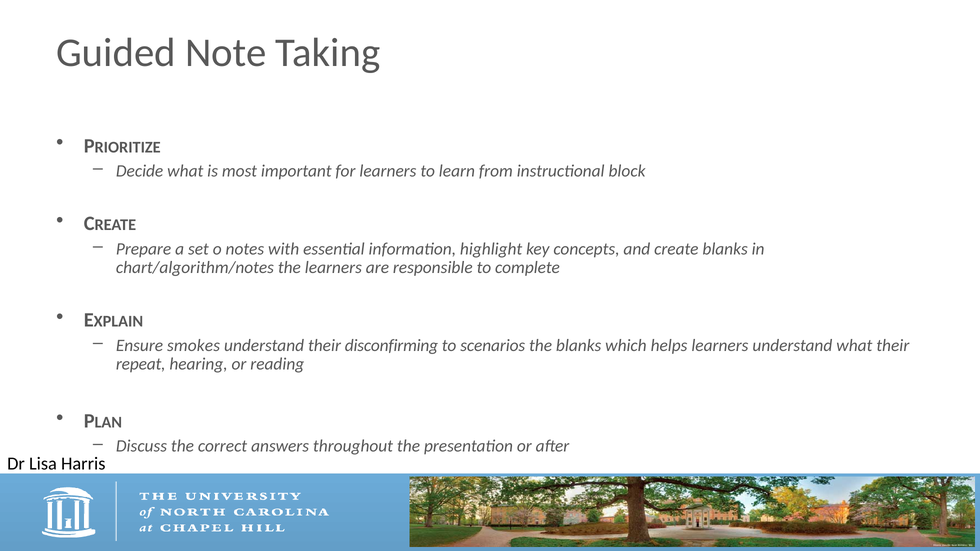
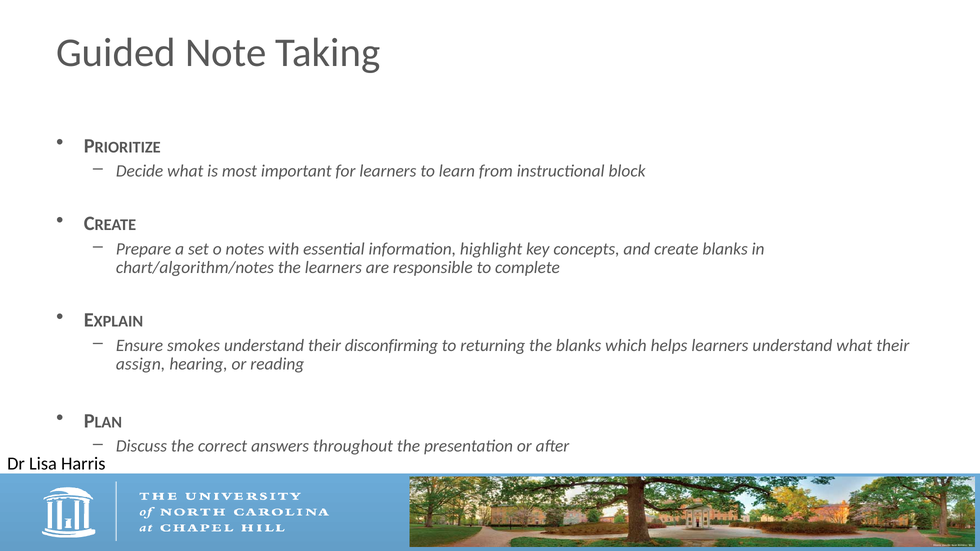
scenarios: scenarios -> returning
repeat: repeat -> assign
